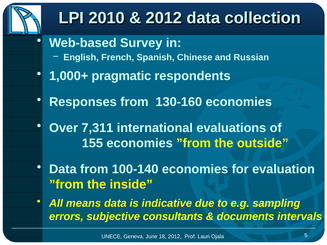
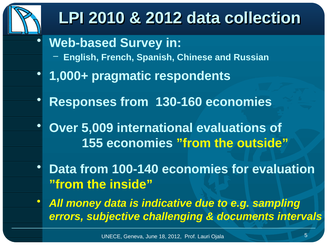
7,311: 7,311 -> 5,009
means: means -> money
consultants: consultants -> challenging
